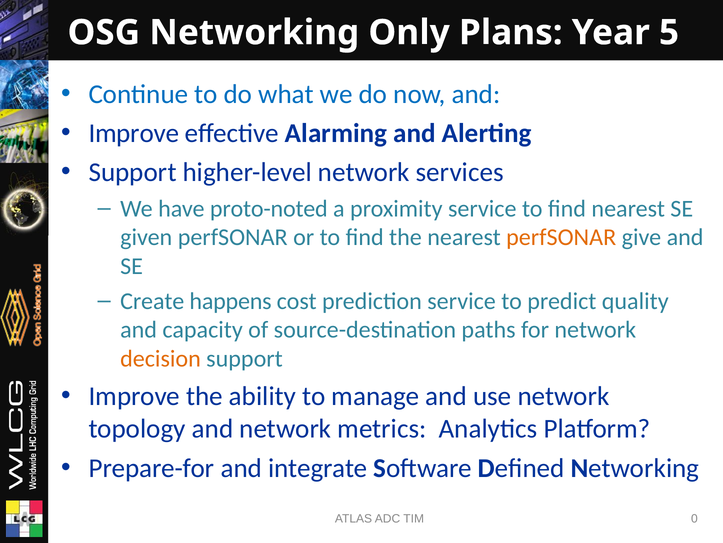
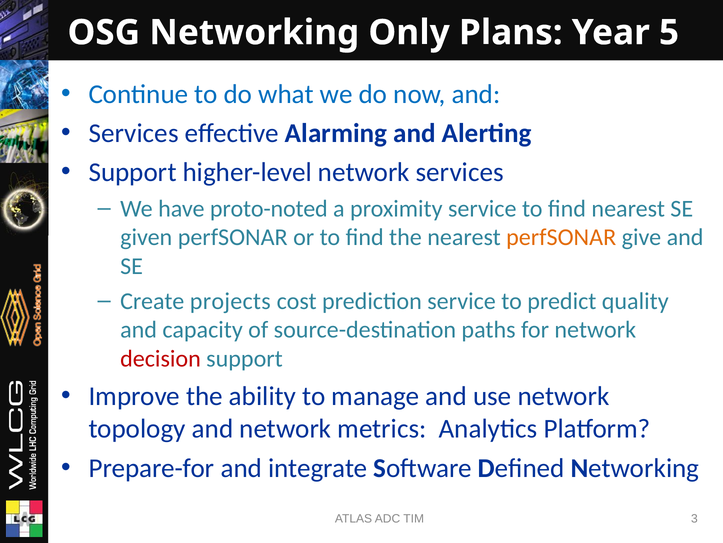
Improve at (134, 133): Improve -> Services
happens: happens -> projects
decision colour: orange -> red
0: 0 -> 3
